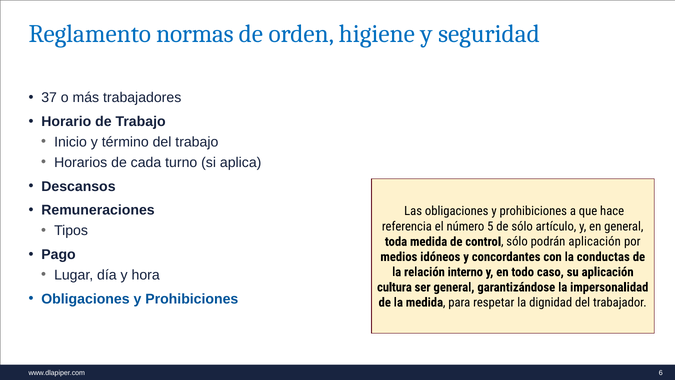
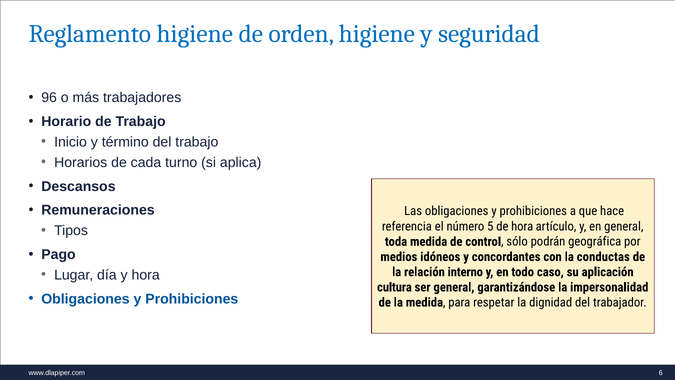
Reglamento normas: normas -> higiene
37: 37 -> 96
de sólo: sólo -> hora
podrán aplicación: aplicación -> geográfica
